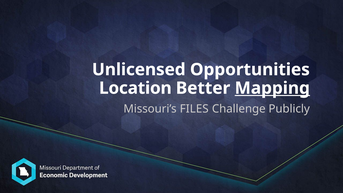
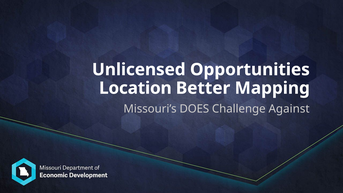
Mapping underline: present -> none
FILES: FILES -> DOES
Publicly: Publicly -> Against
